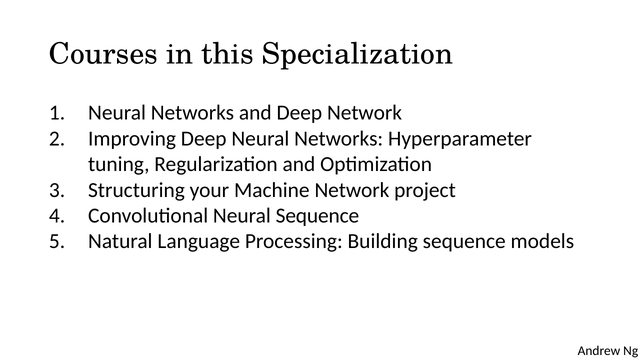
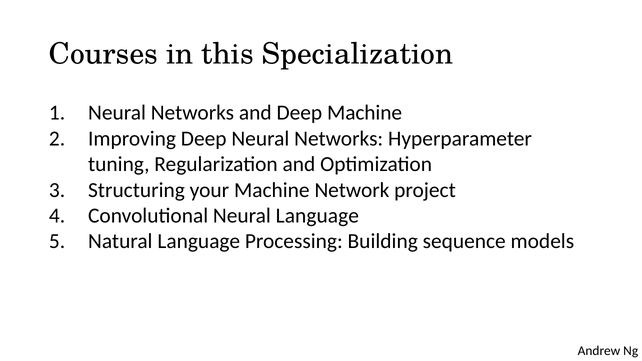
Deep Network: Network -> Machine
Neural Sequence: Sequence -> Language
